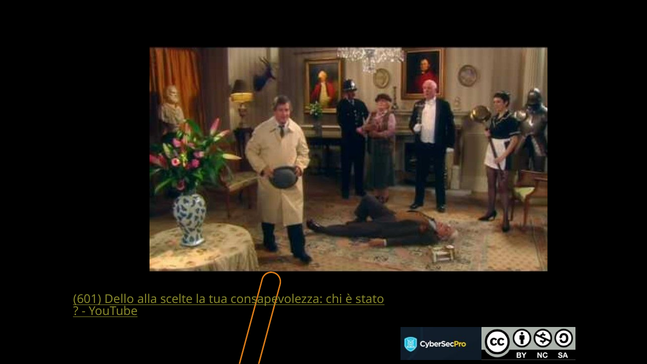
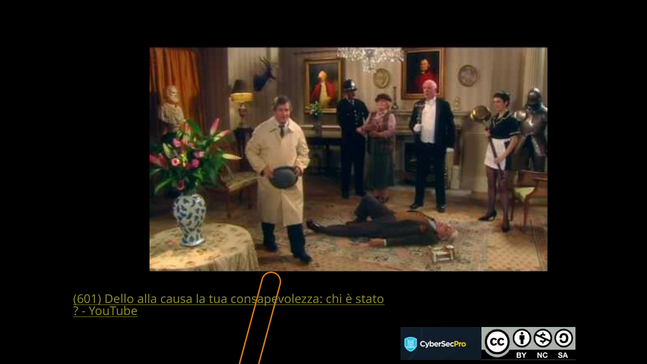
scelte: scelte -> causa
